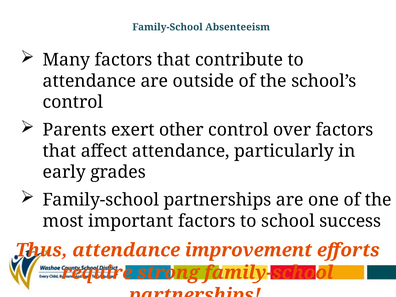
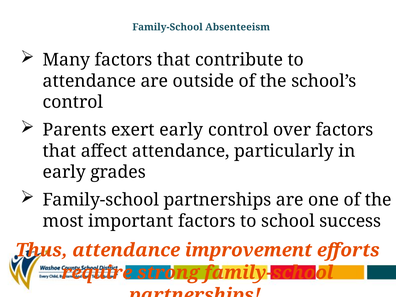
exert other: other -> early
